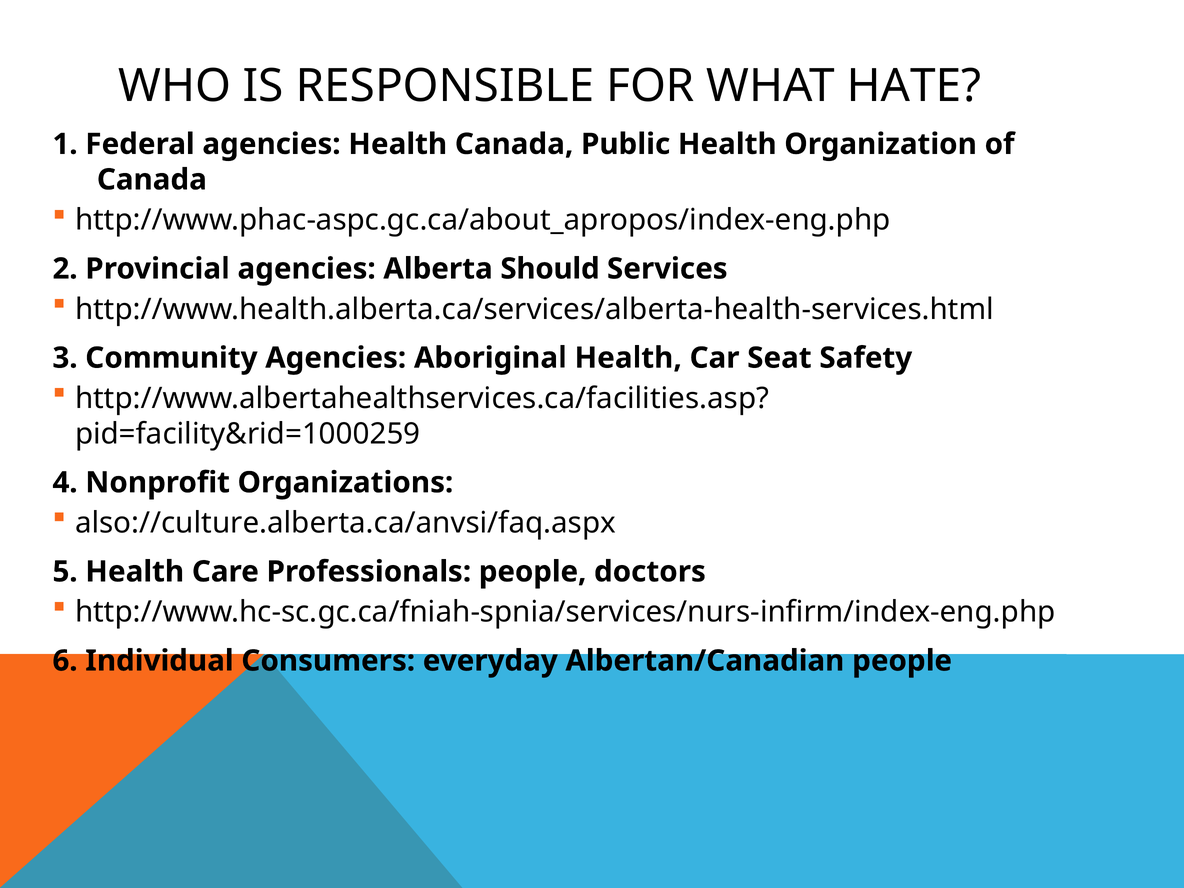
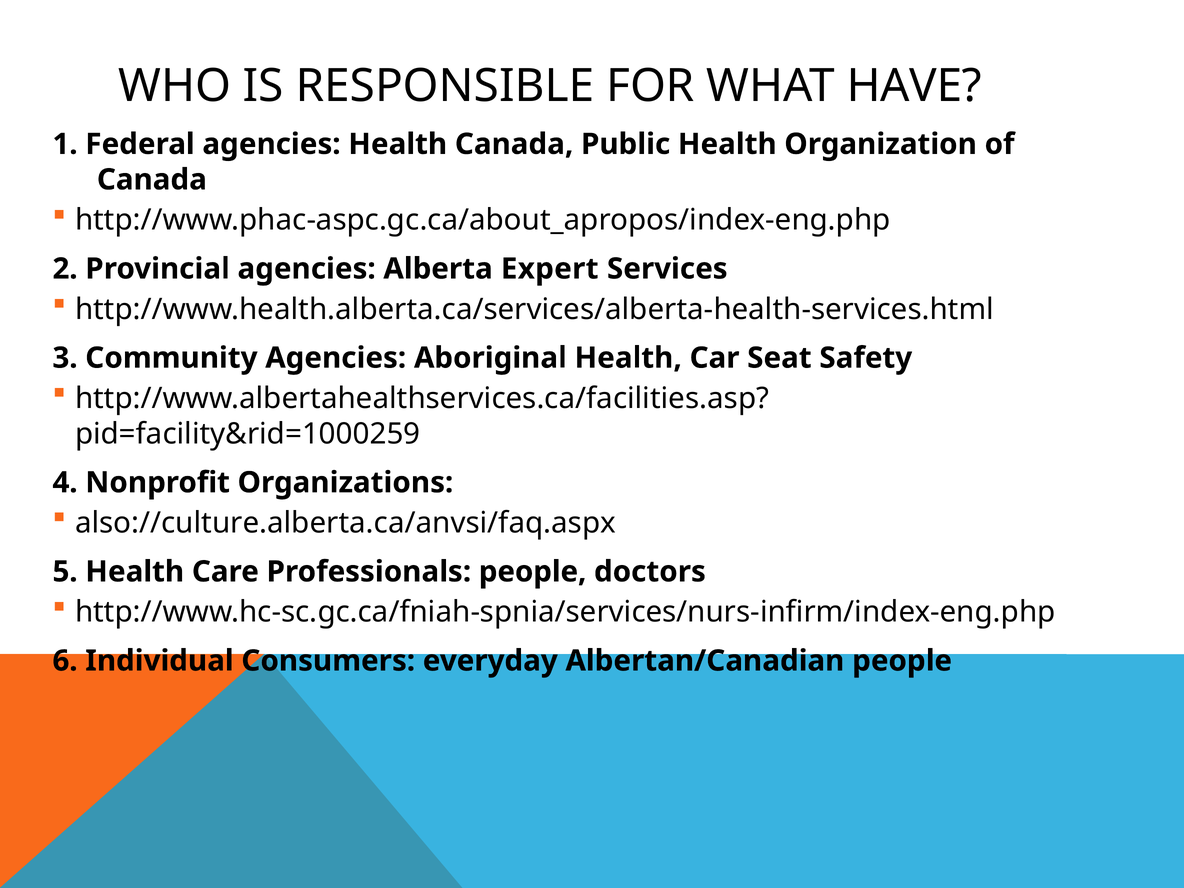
HATE: HATE -> HAVE
Should: Should -> Expert
